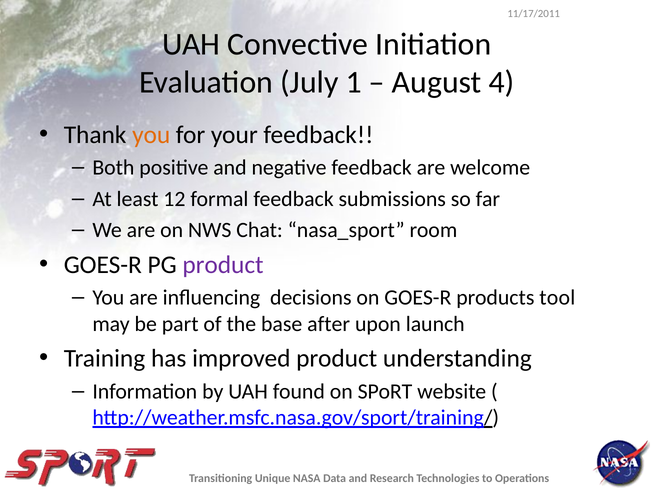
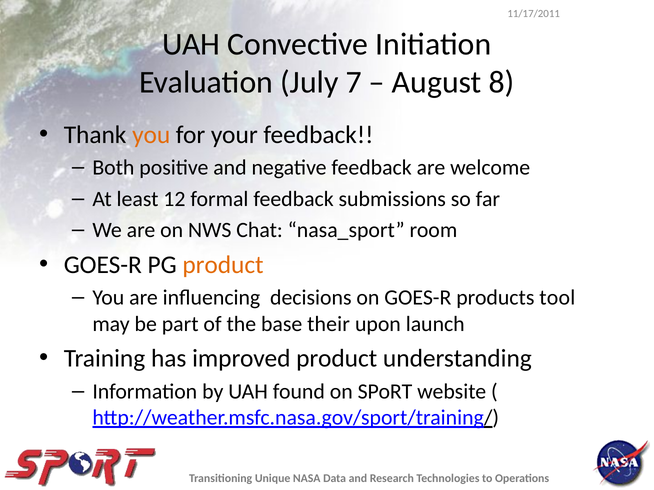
1: 1 -> 7
4: 4 -> 8
product at (223, 265) colour: purple -> orange
after: after -> their
